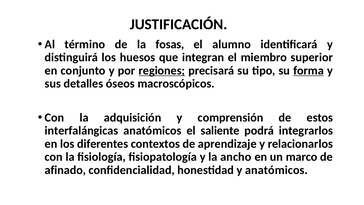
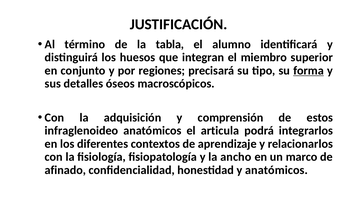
fosas: fosas -> tabla
regiones underline: present -> none
interfalángicas: interfalángicas -> infraglenoideo
saliente: saliente -> articula
